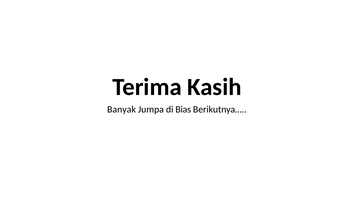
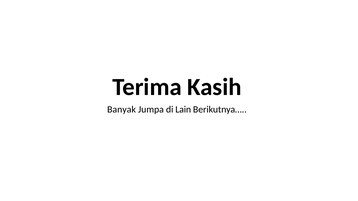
Bias: Bias -> Lain
